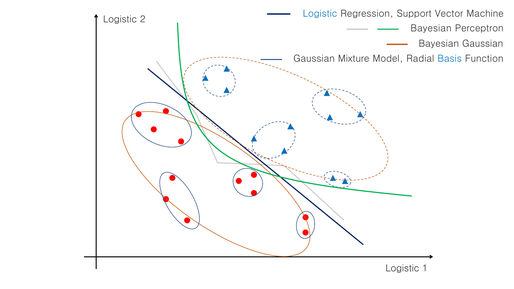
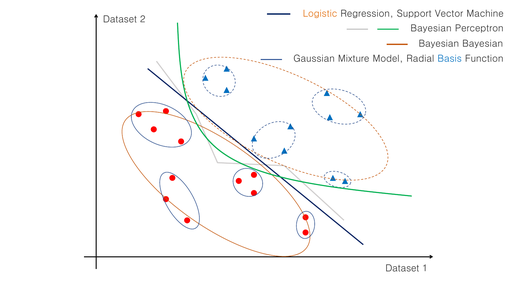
Logistic at (320, 14) colour: blue -> orange
Logistic at (120, 19): Logistic -> Dataset
Bayesian Gaussian: Gaussian -> Bayesian
Logistic at (402, 268): Logistic -> Dataset
